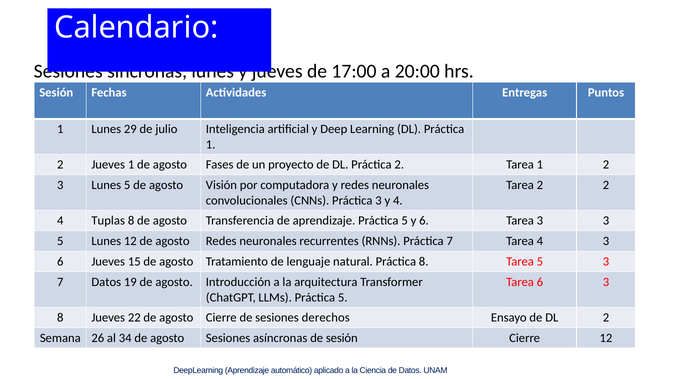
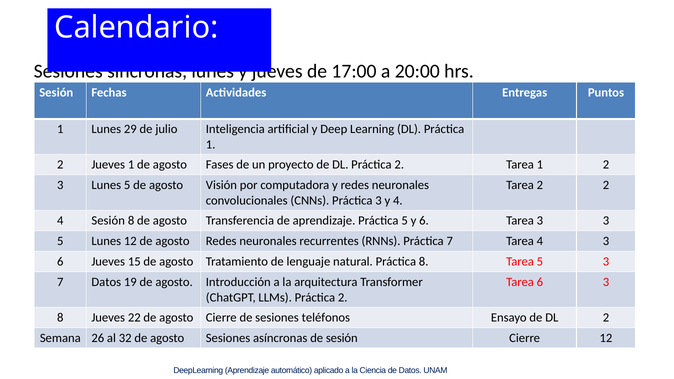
4 Tuplas: Tuplas -> Sesión
LLMs Práctica 5: 5 -> 2
derechos: derechos -> teléfonos
34: 34 -> 32
